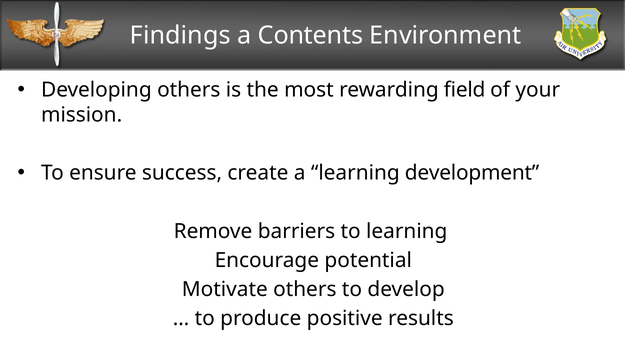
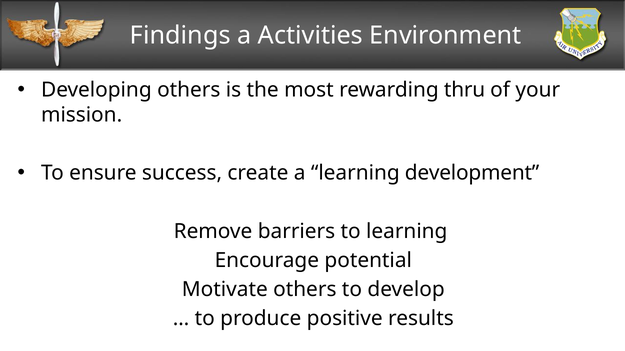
Contents: Contents -> Activities
field: field -> thru
